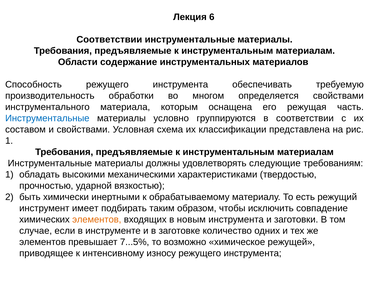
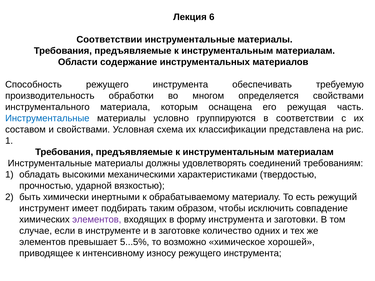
следующие: следующие -> соединений
элементов at (97, 220) colour: orange -> purple
новым: новым -> форму
7...5%: 7...5% -> 5...5%
режущей: режущей -> хорошей
